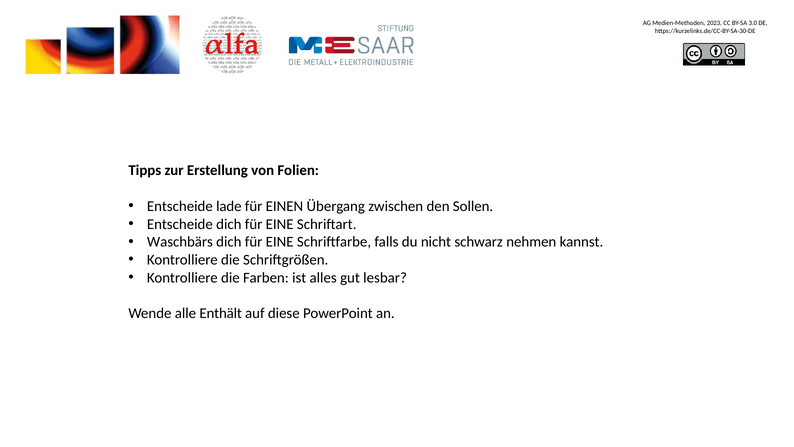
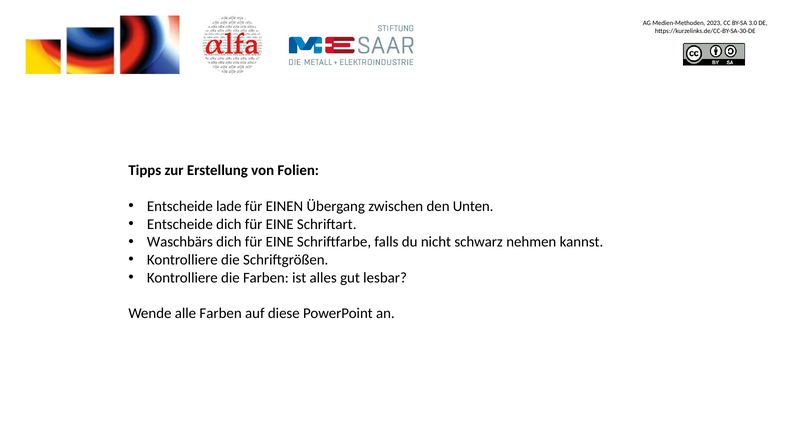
Sollen: Sollen -> Unten
alle Enthält: Enthält -> Farben
